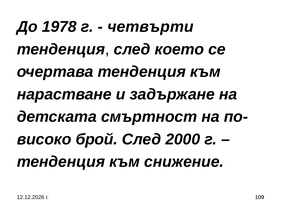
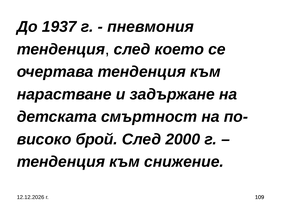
1978: 1978 -> 1937
четвърти: четвърти -> пневмония
